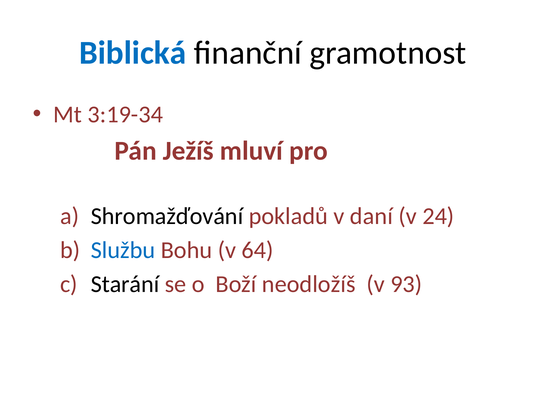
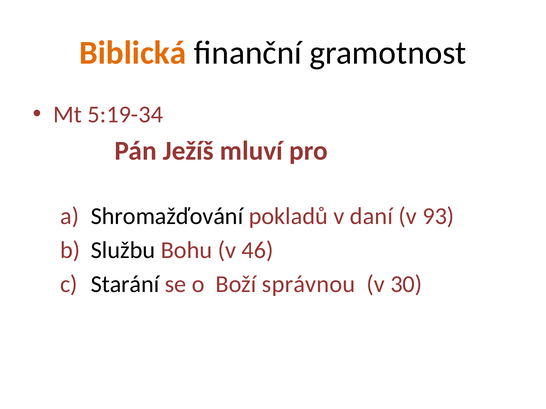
Biblická colour: blue -> orange
3:19-34: 3:19-34 -> 5:19-34
24: 24 -> 93
Službu colour: blue -> black
64: 64 -> 46
neodložíš: neodložíš -> správnou
93: 93 -> 30
